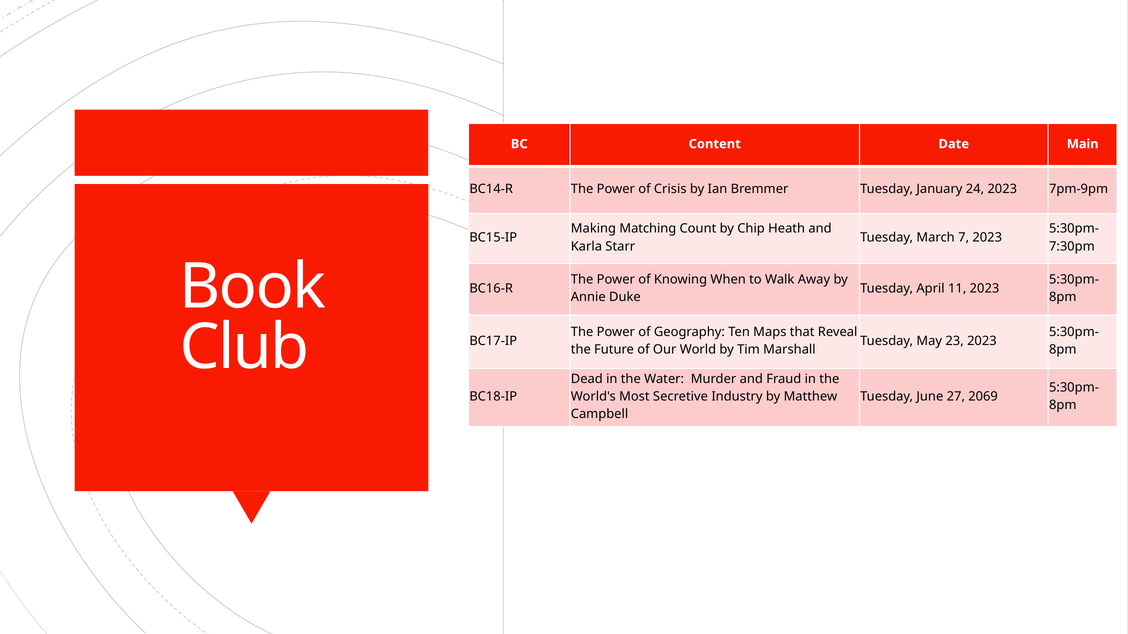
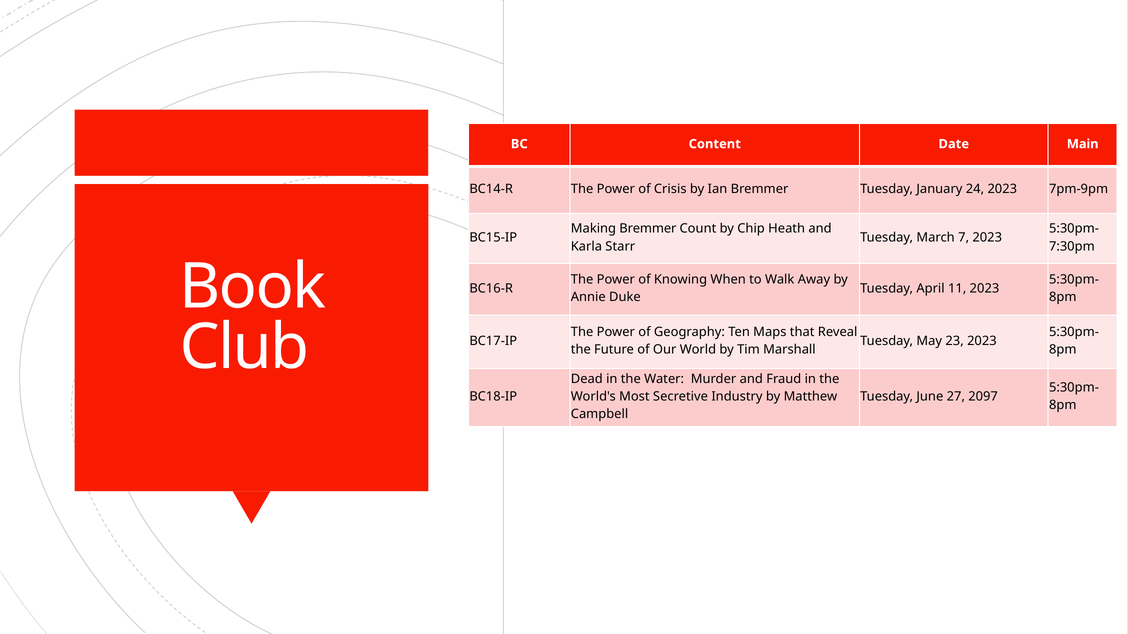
Making Matching: Matching -> Bremmer
2069: 2069 -> 2097
